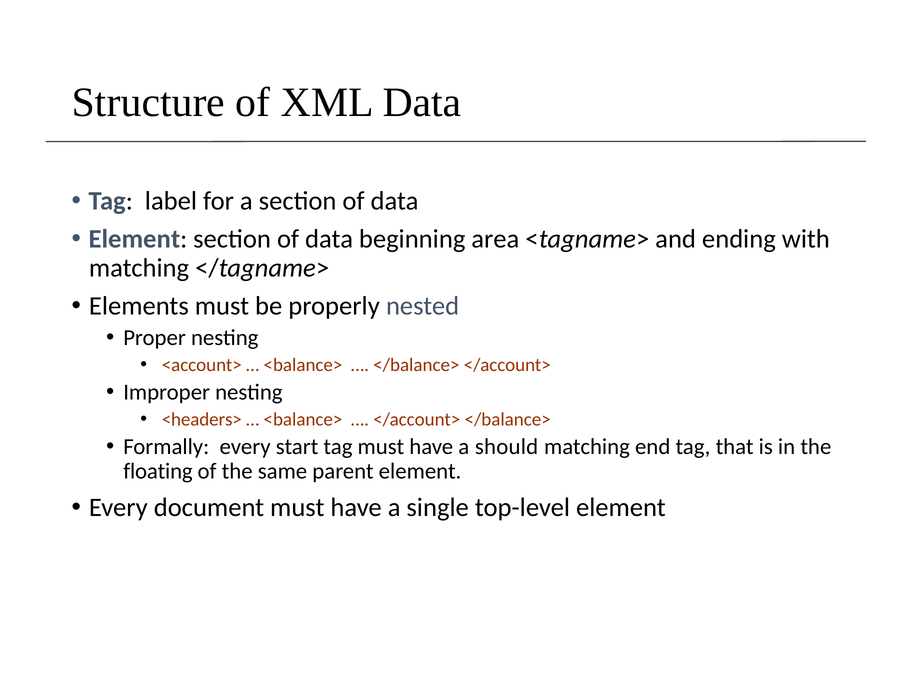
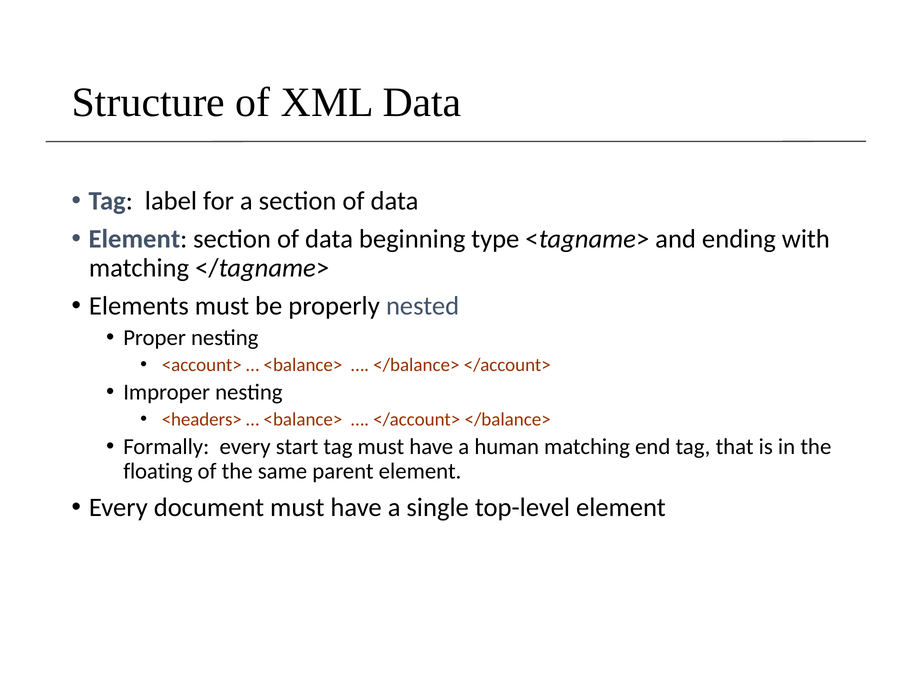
area: area -> type
should: should -> human
